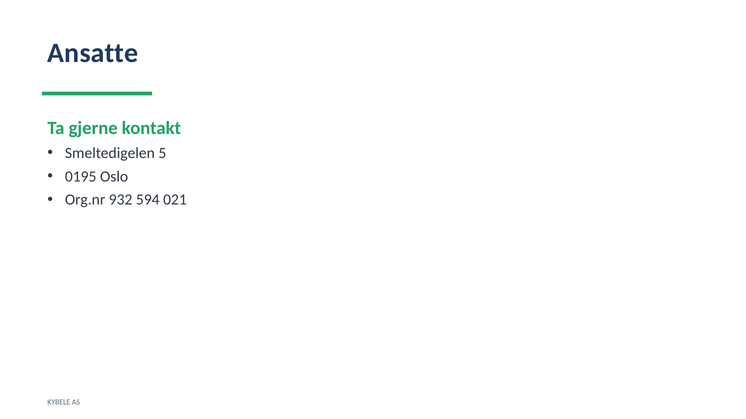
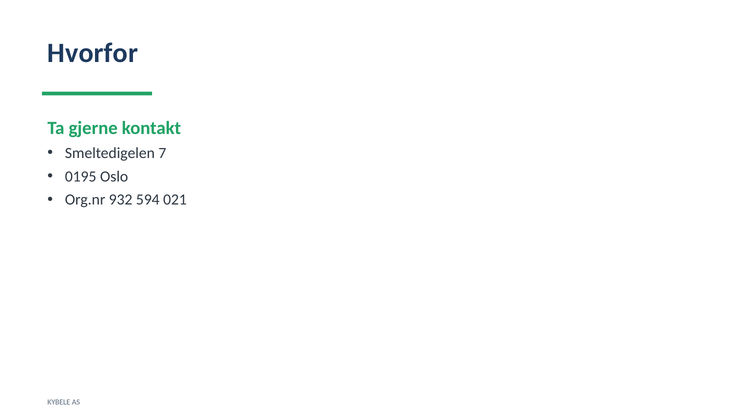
Ansatte: Ansatte -> Hvorfor
5: 5 -> 7
